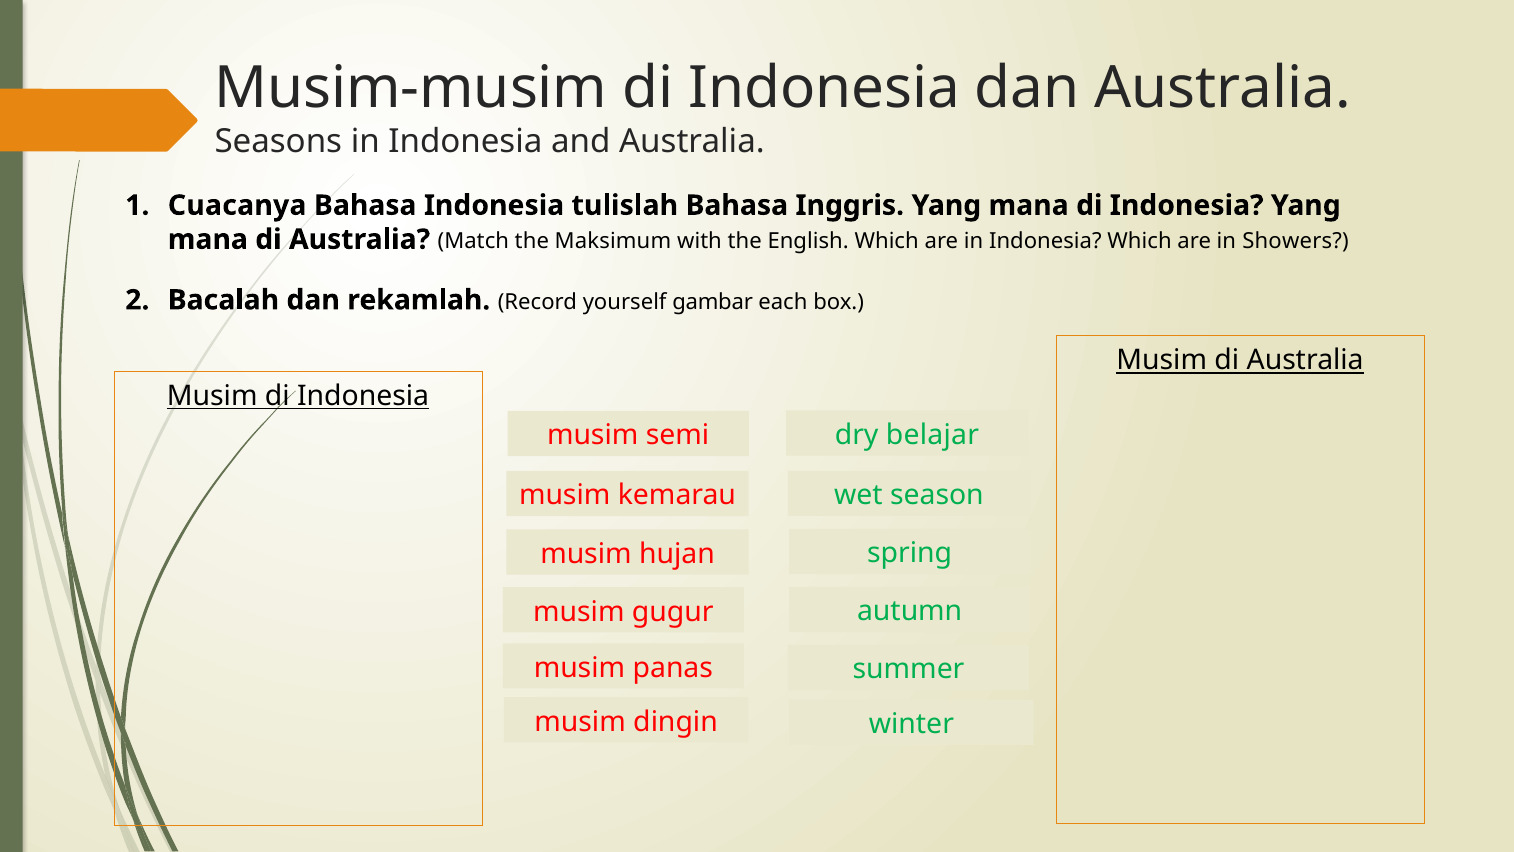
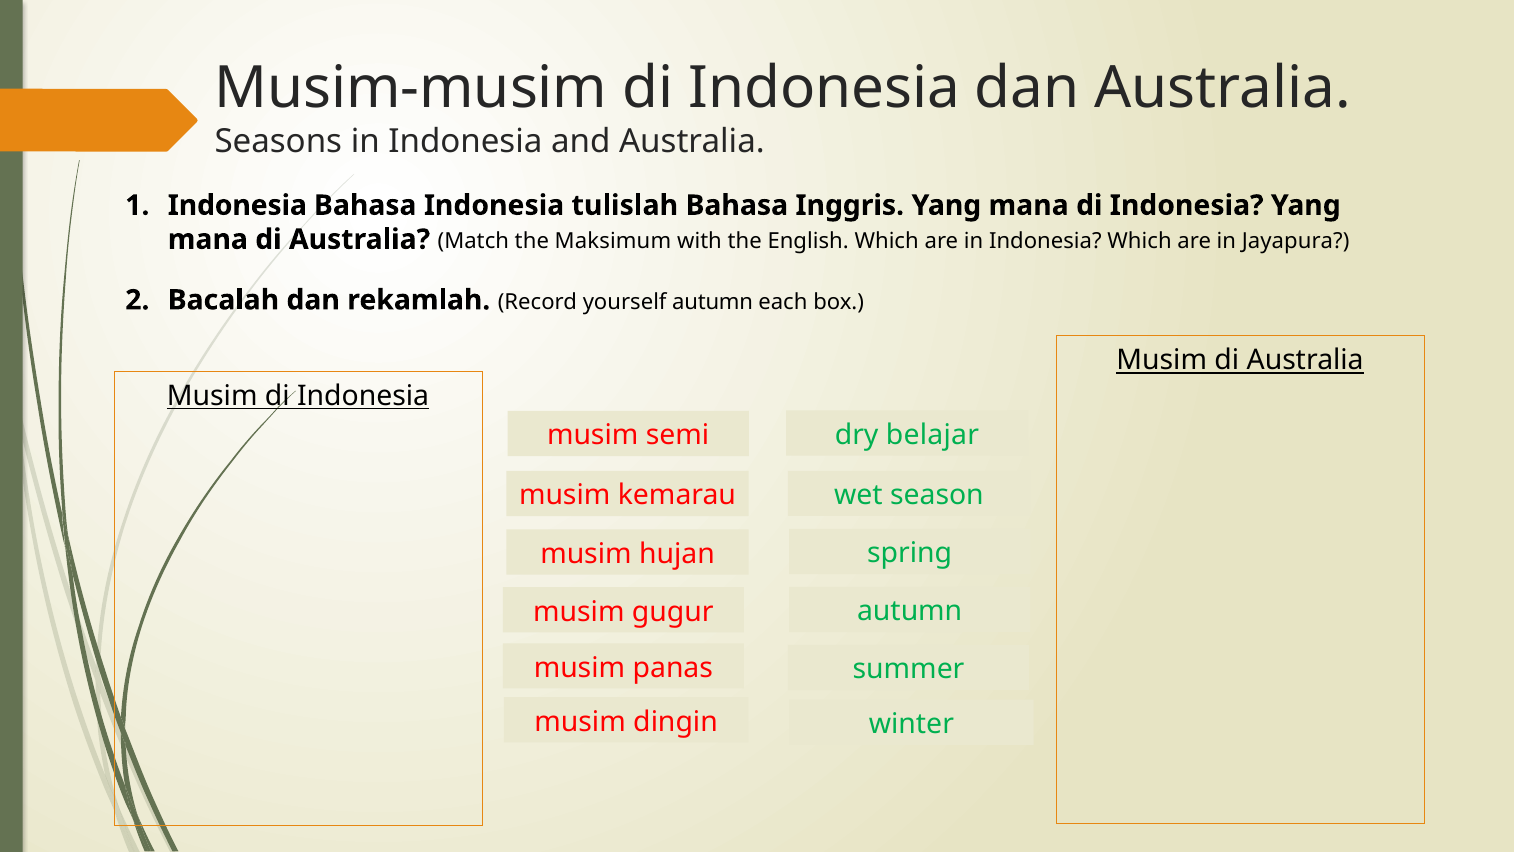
Cuacanya at (237, 205): Cuacanya -> Indonesia
Showers: Showers -> Jayapura
yourself gambar: gambar -> autumn
